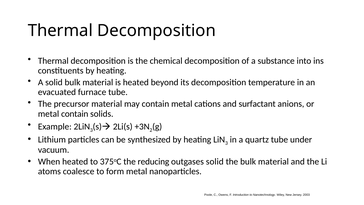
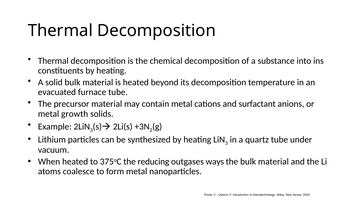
metal contain: contain -> growth
outgases solid: solid -> ways
